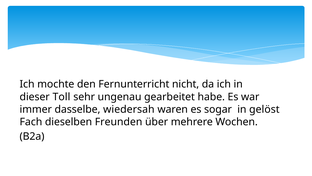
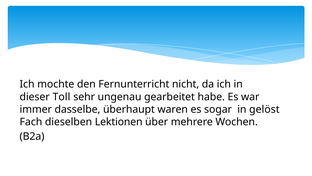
wiedersah: wiedersah -> überhaupt
Freunden: Freunden -> Lektionen
